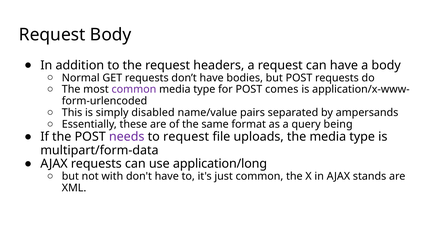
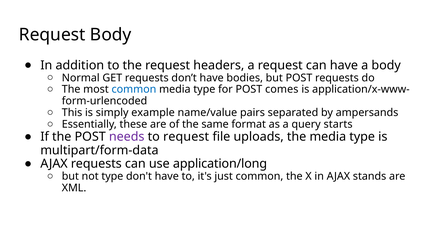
common at (134, 89) colour: purple -> blue
disabled: disabled -> example
being: being -> starts
not with: with -> type
